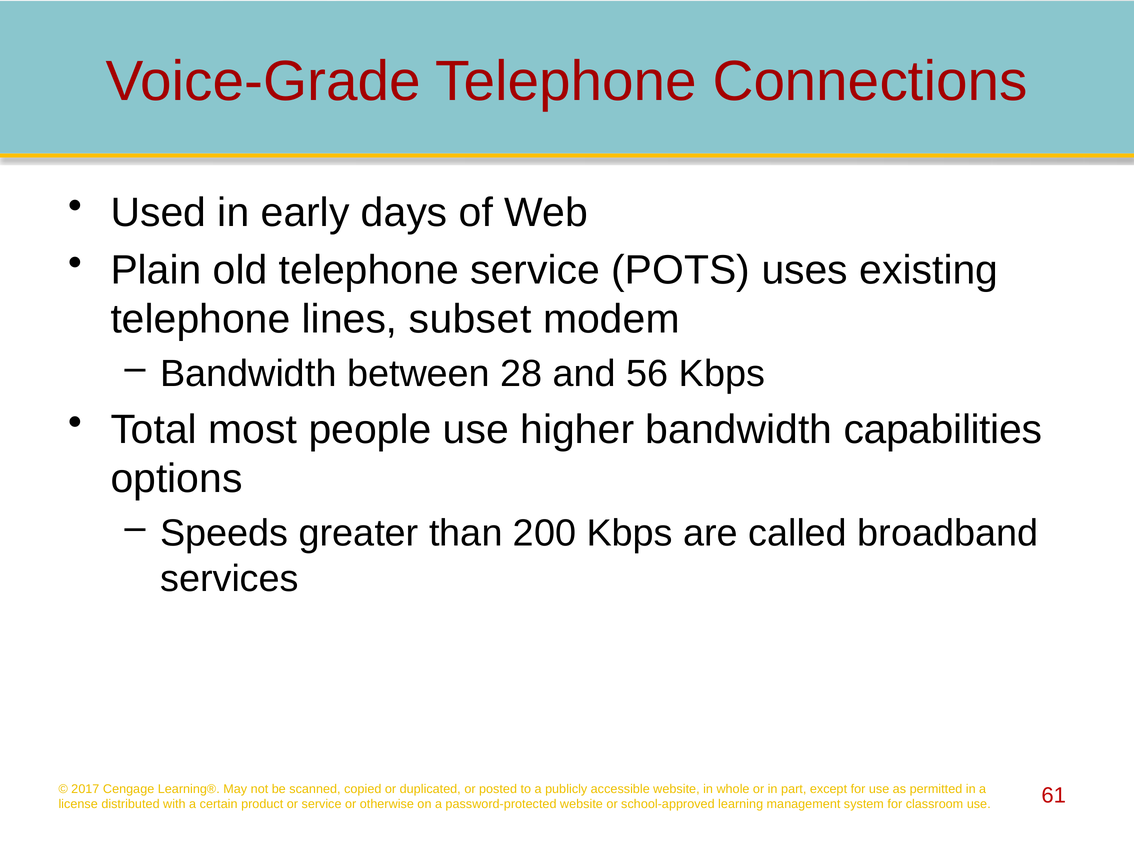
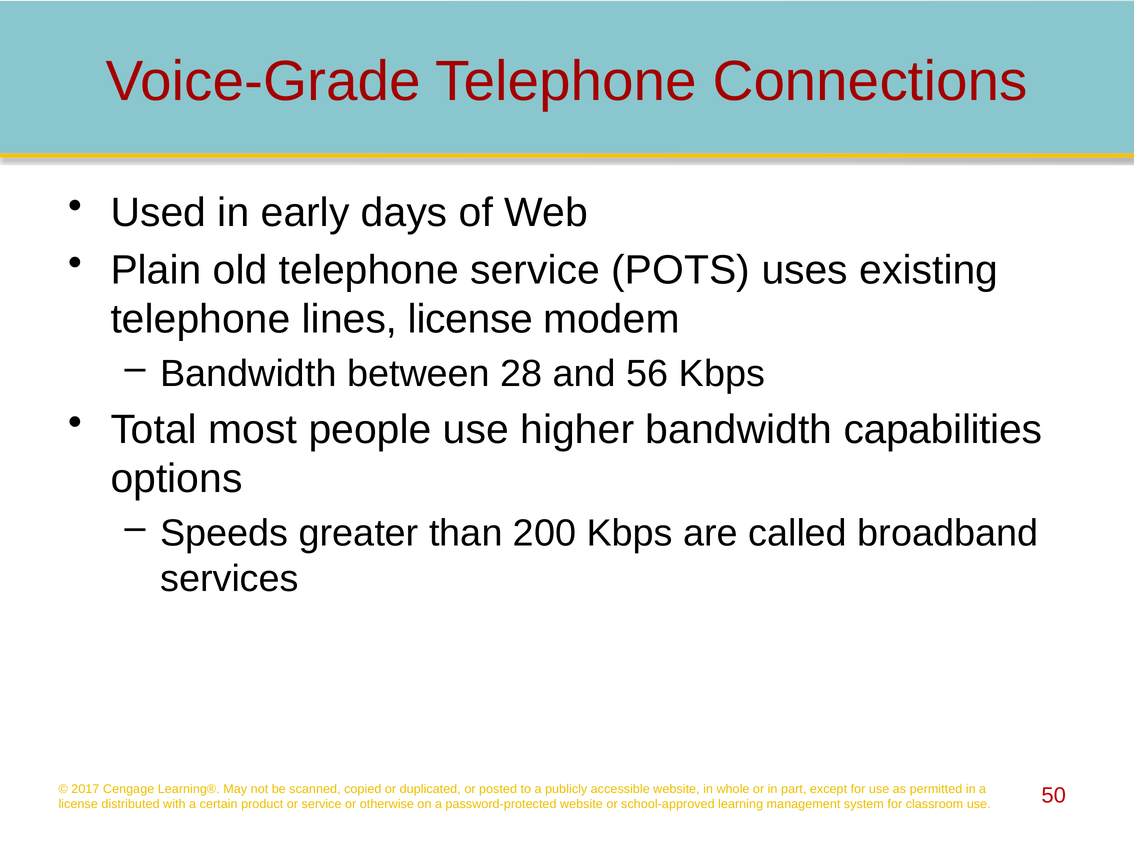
lines subset: subset -> license
61: 61 -> 50
